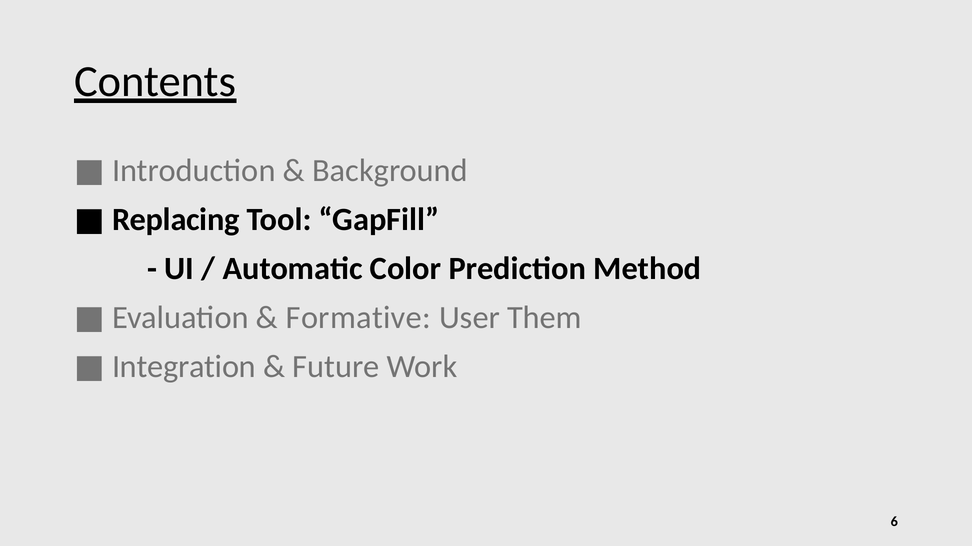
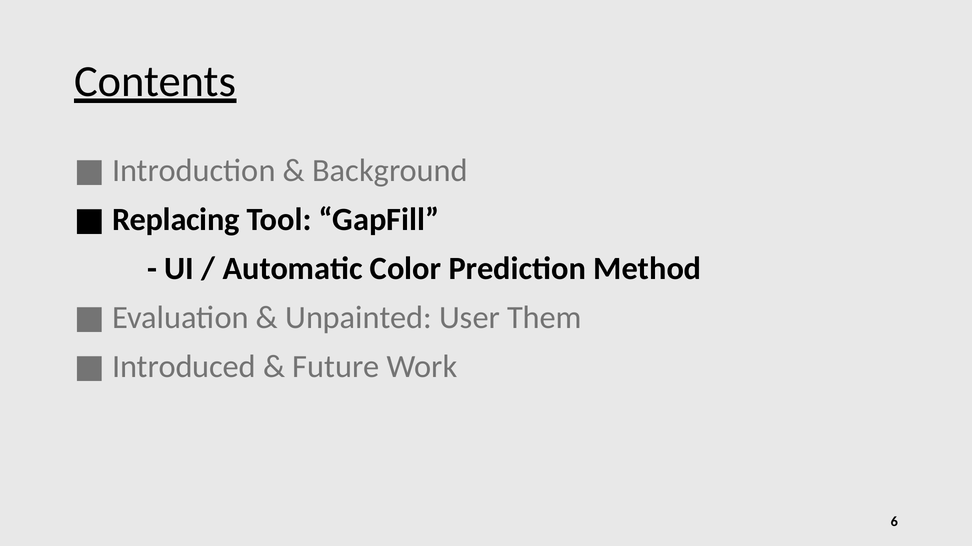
Formative: Formative -> Unpainted
Integration: Integration -> Introduced
